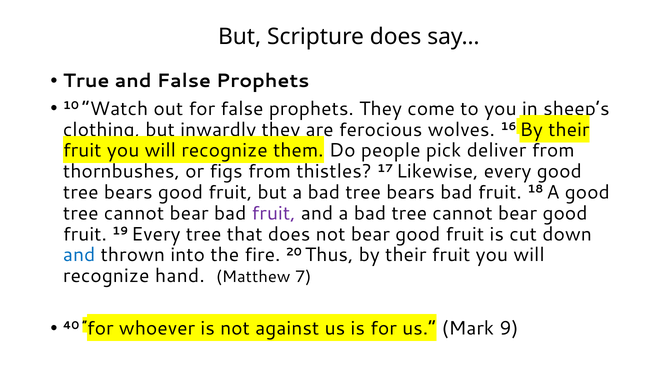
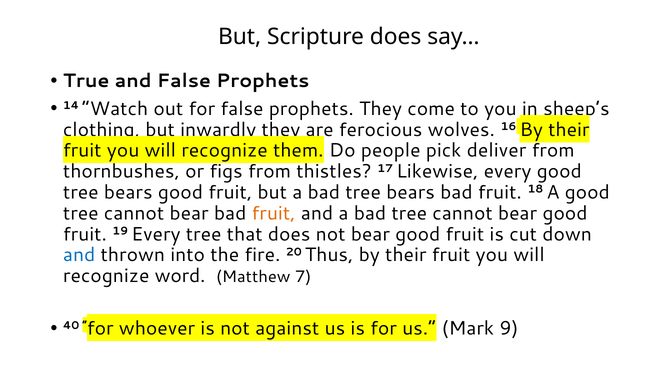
10: 10 -> 14
fruit at (274, 213) colour: purple -> orange
hand: hand -> word
